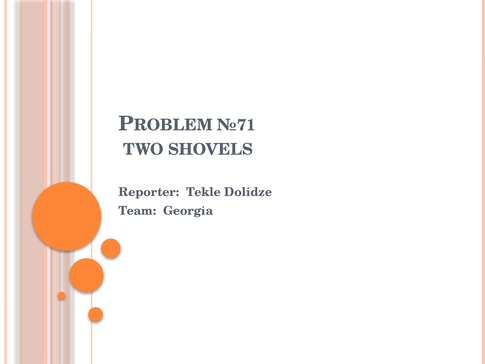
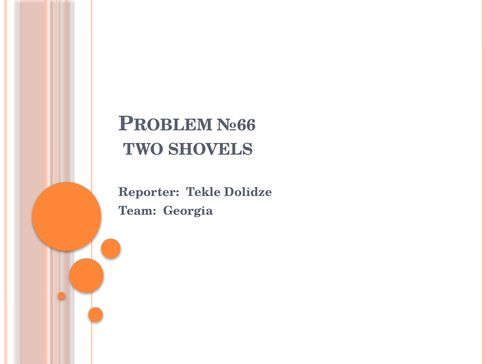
№71: №71 -> №66
